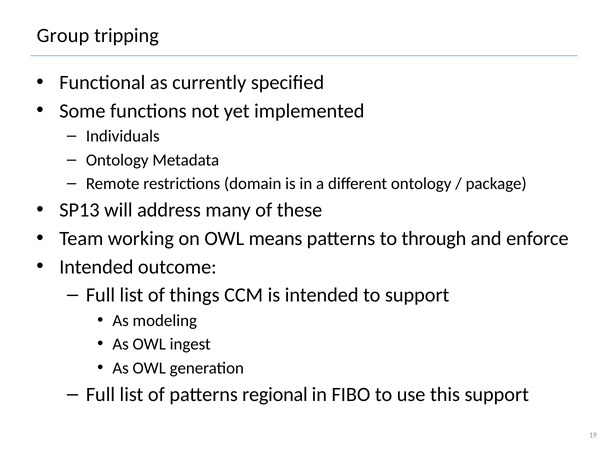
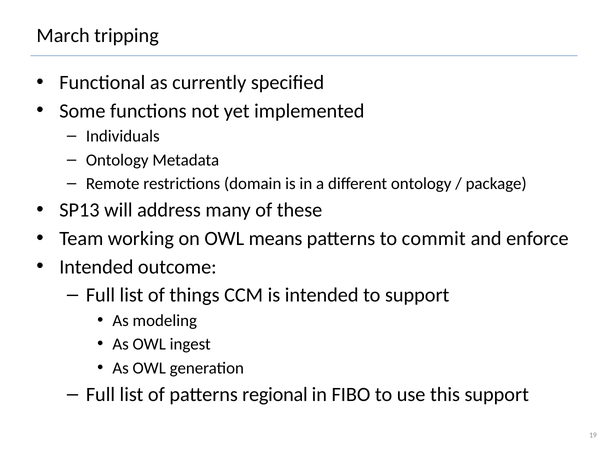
Group: Group -> March
through: through -> commit
